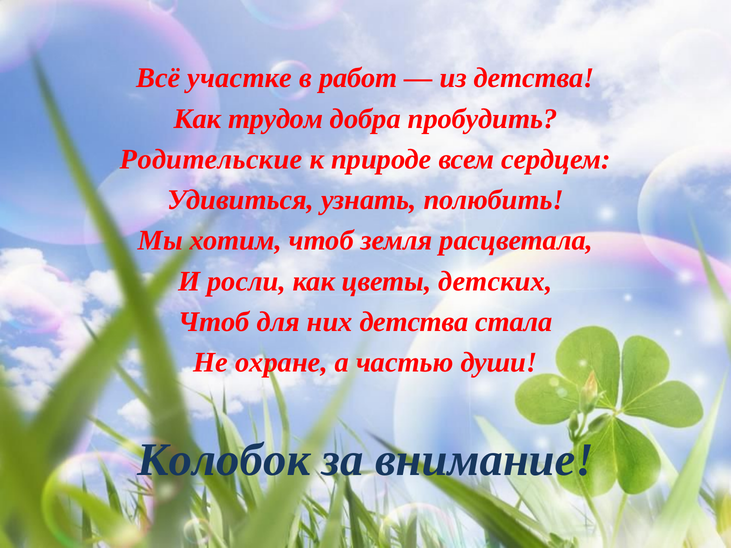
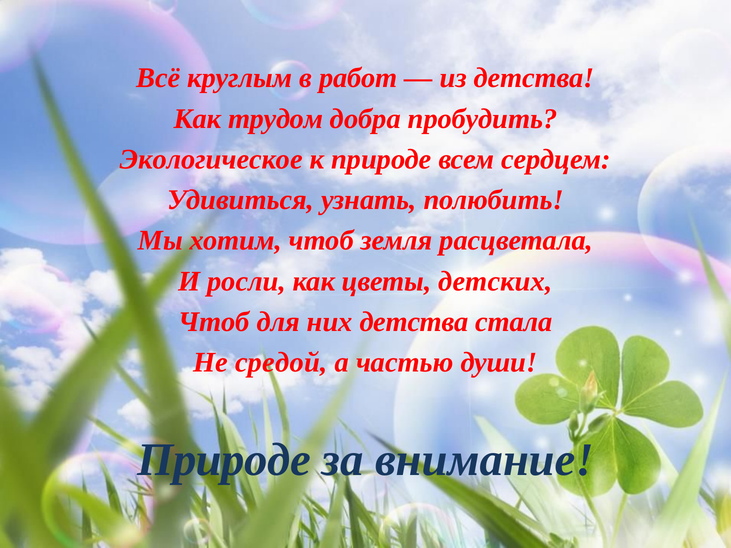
участке: участке -> круглым
Родительские: Родительские -> Экологическое
охране: охране -> средой
Колобок at (224, 460): Колобок -> Природе
